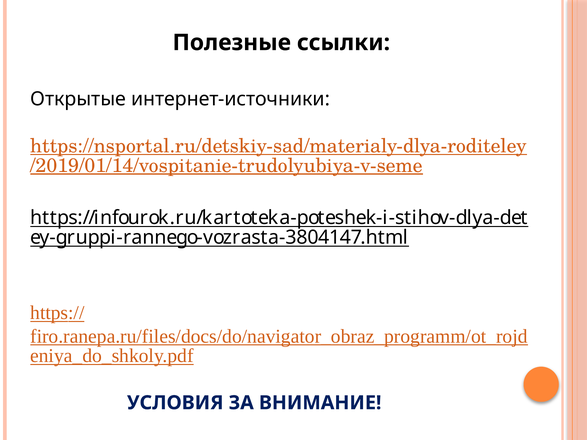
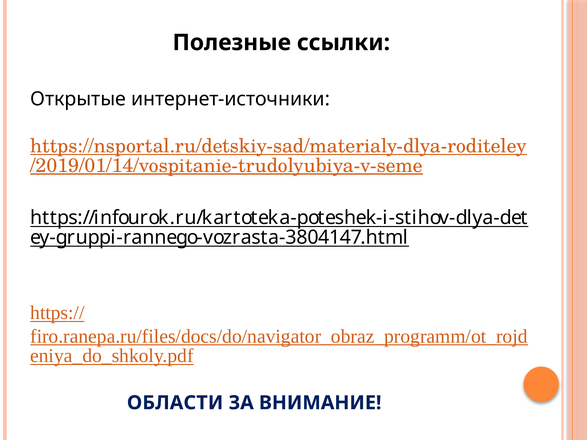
УСЛОВИЯ: УСЛОВИЯ -> ОБЛАСТИ
